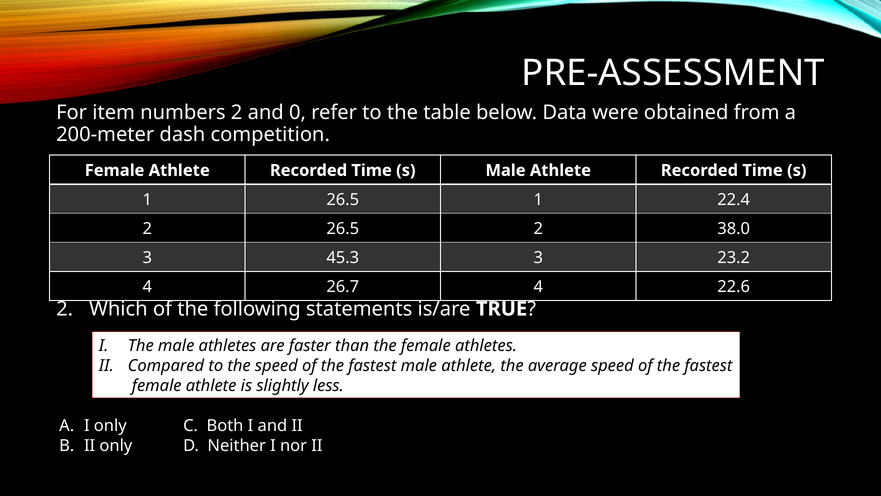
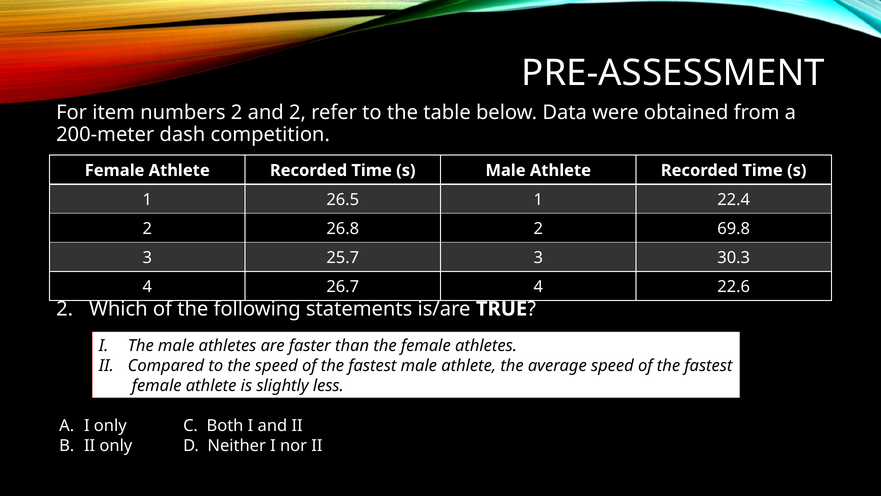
and 0: 0 -> 2
2 26.5: 26.5 -> 26.8
38.0: 38.0 -> 69.8
45.3: 45.3 -> 25.7
23.2: 23.2 -> 30.3
